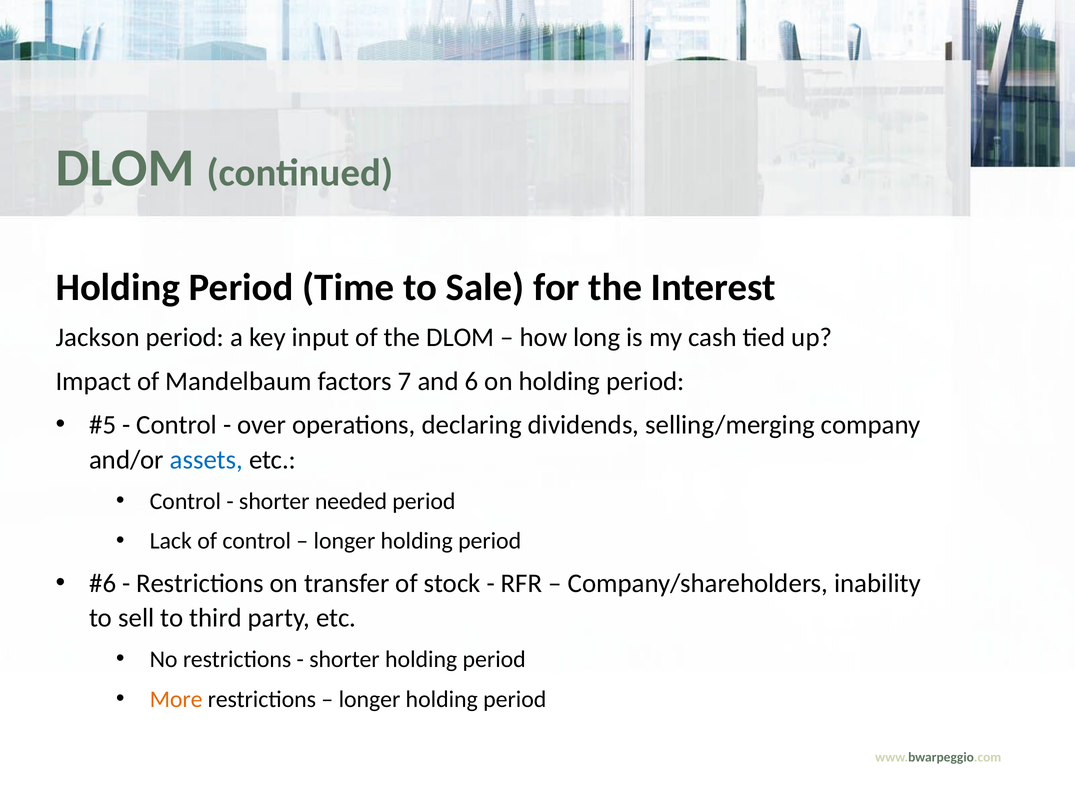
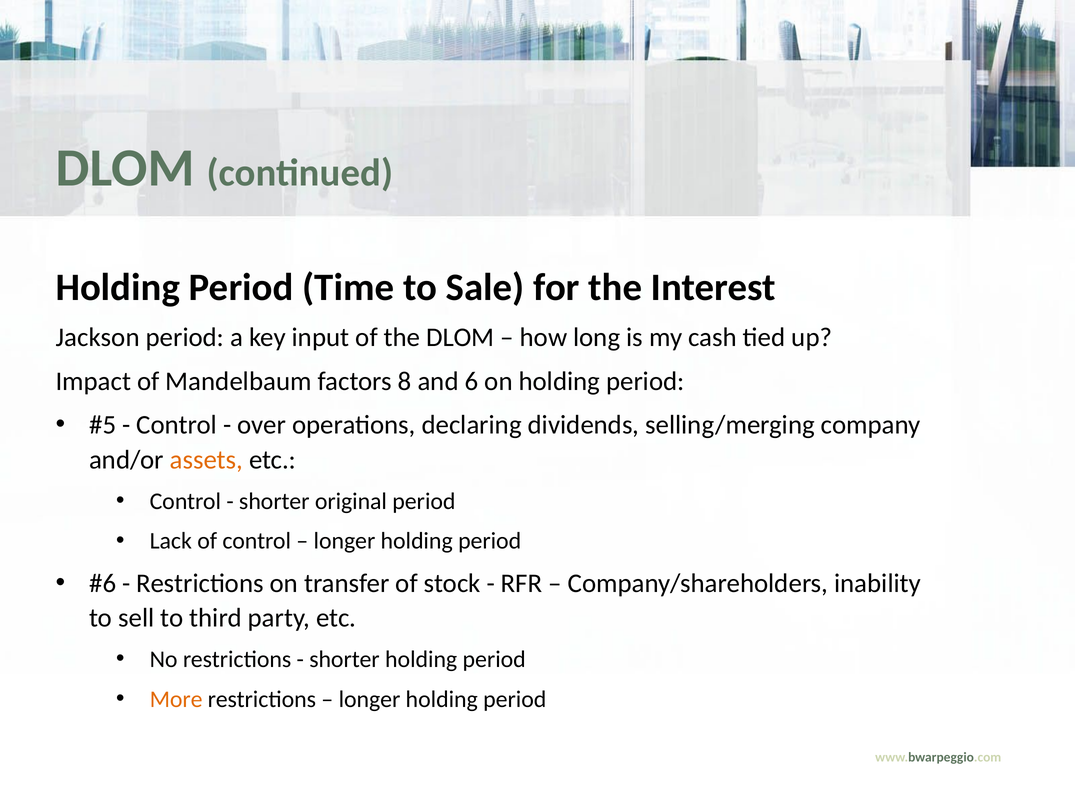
7: 7 -> 8
assets colour: blue -> orange
needed: needed -> original
